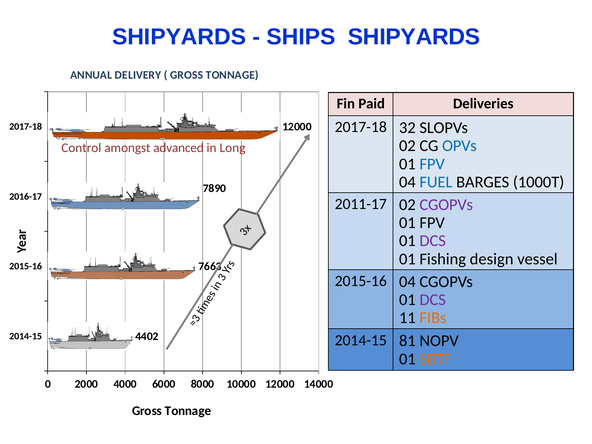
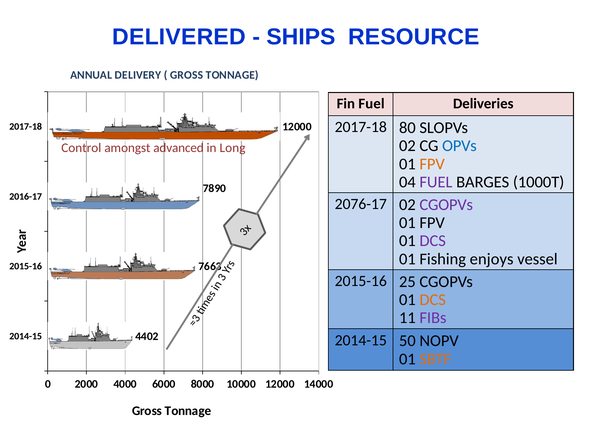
SHIPYARDS at (179, 37): SHIPYARDS -> DELIVERED
SHIPS SHIPYARDS: SHIPYARDS -> RESOURCE
Fin Paid: Paid -> Fuel
32: 32 -> 80
FPV at (432, 164) colour: blue -> orange
FUEL at (436, 182) colour: blue -> purple
2011-17: 2011-17 -> 2076-17
design: design -> enjoys
2015-16 04: 04 -> 25
DCS at (433, 300) colour: purple -> orange
FIBs colour: orange -> purple
81: 81 -> 50
